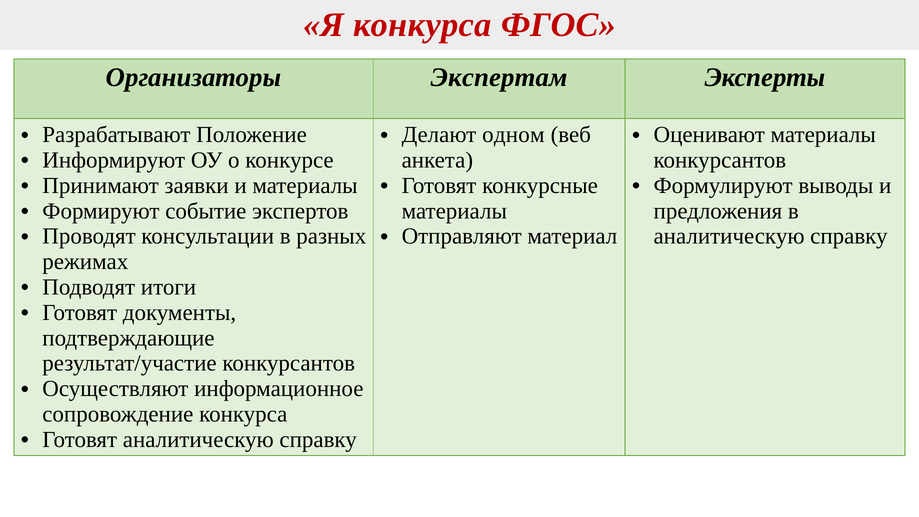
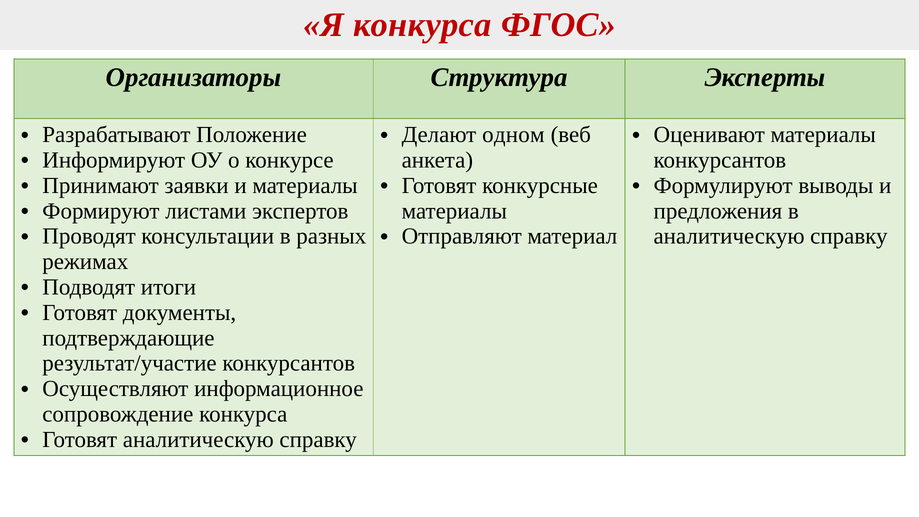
Экспертам: Экспертам -> Структура
событие: событие -> листами
